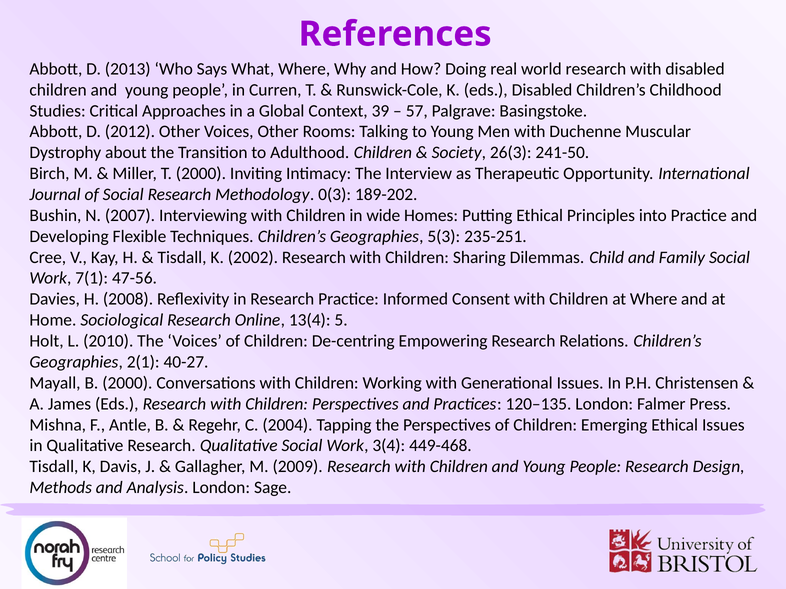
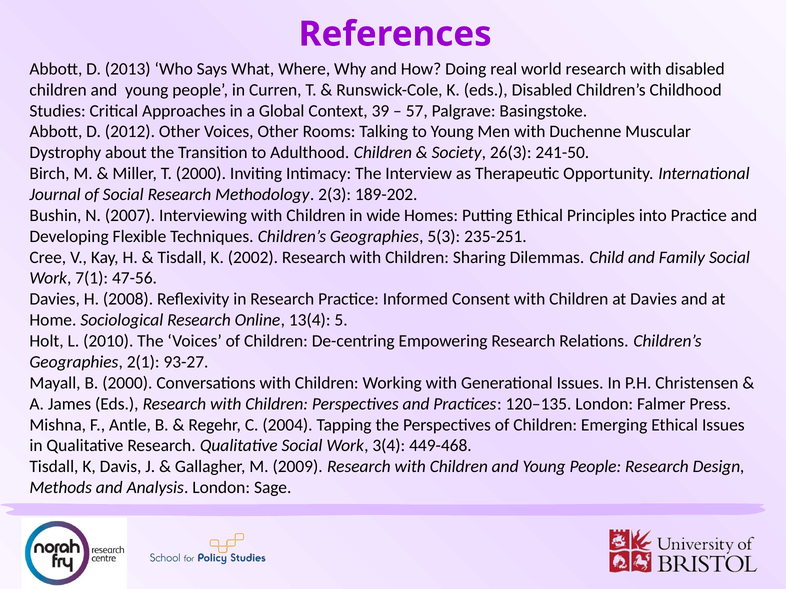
0(3: 0(3 -> 2(3
at Where: Where -> Davies
40-27: 40-27 -> 93-27
